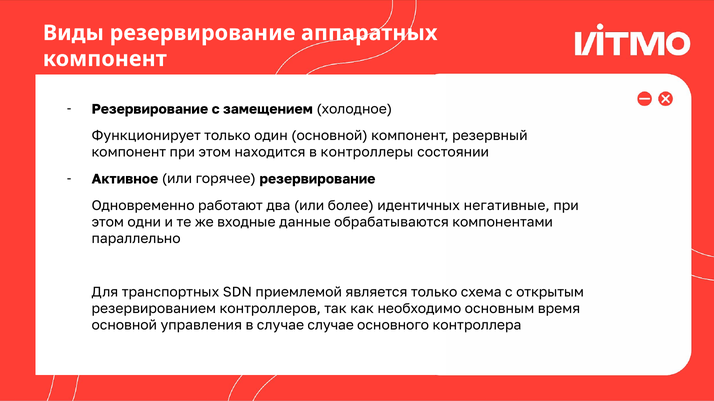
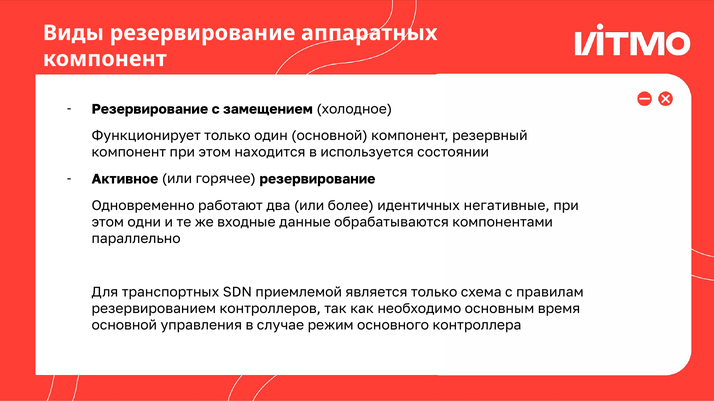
контроллеры: контроллеры -> используется
открытым: открытым -> правилам
случае случае: случае -> режим
